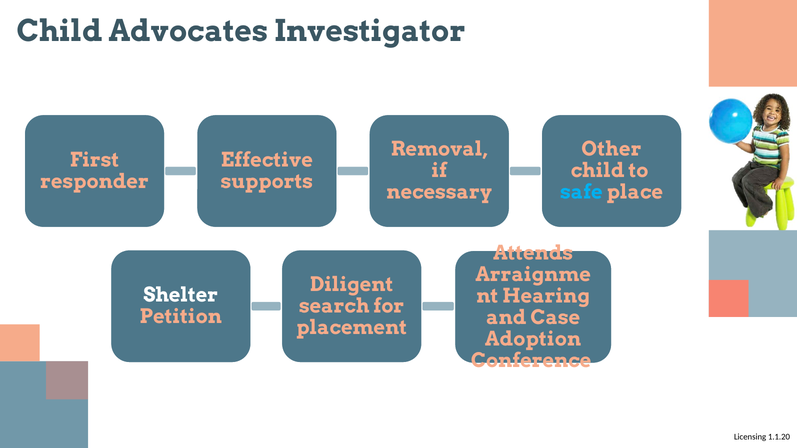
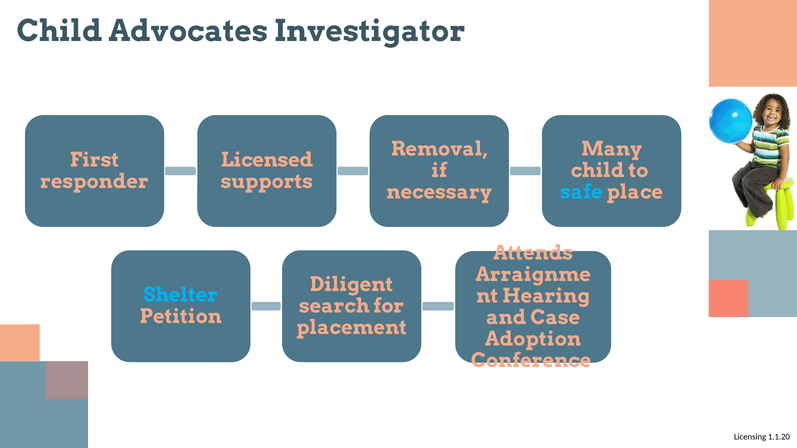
Other: Other -> Many
Effective: Effective -> Licensed
Shelter colour: white -> light blue
